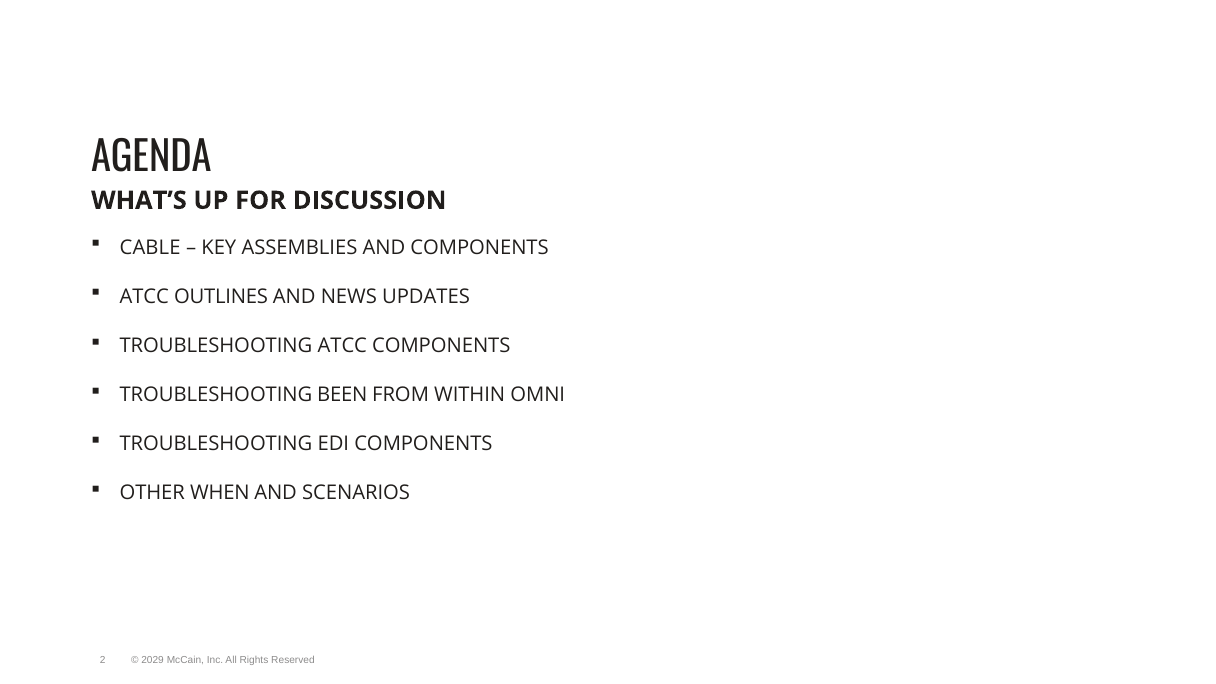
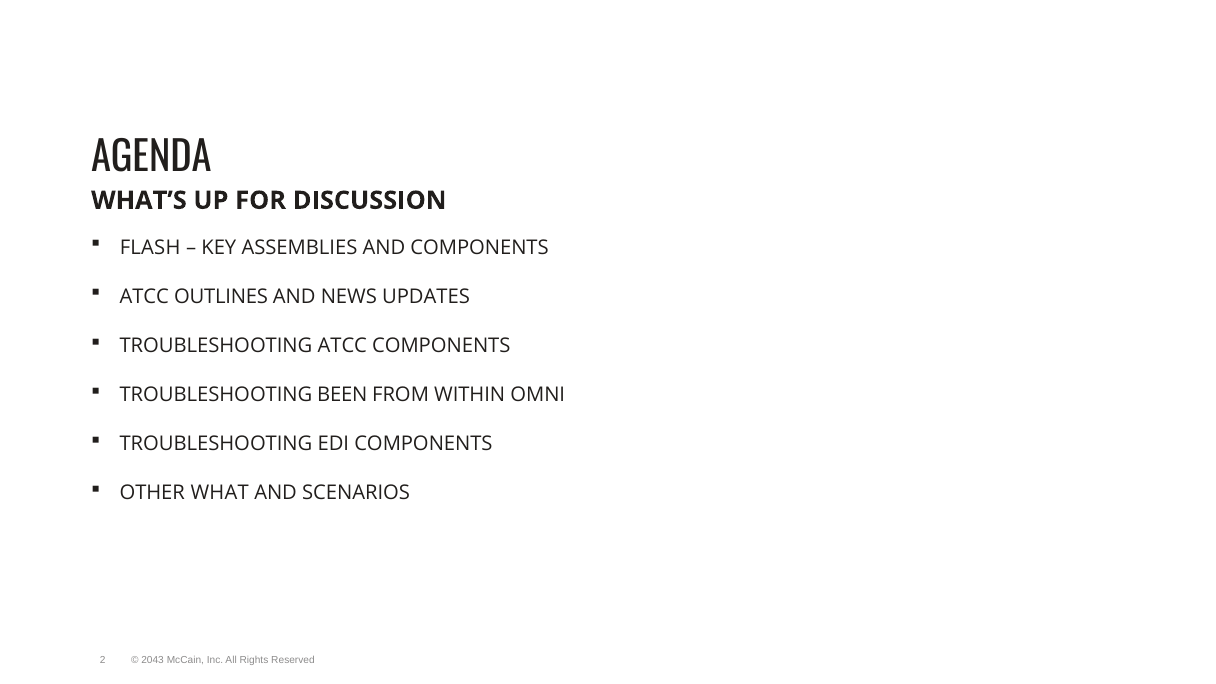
CABLE: CABLE -> FLASH
WHEN: WHEN -> WHAT
2029: 2029 -> 2043
